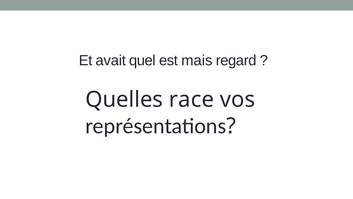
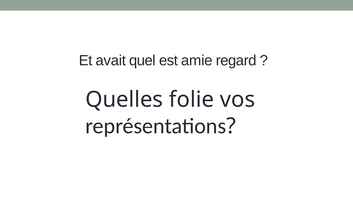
mais: mais -> amie
race: race -> folie
